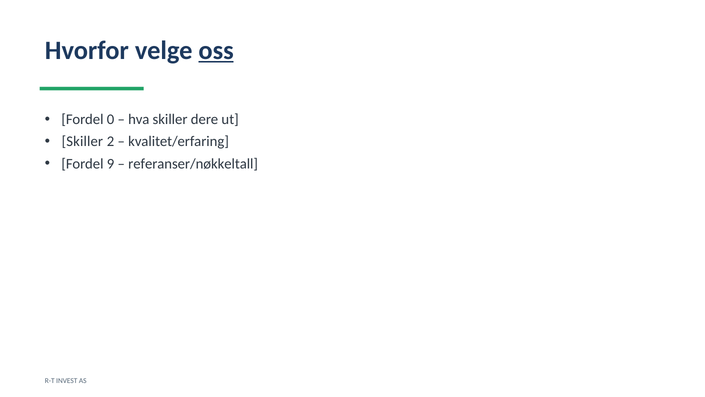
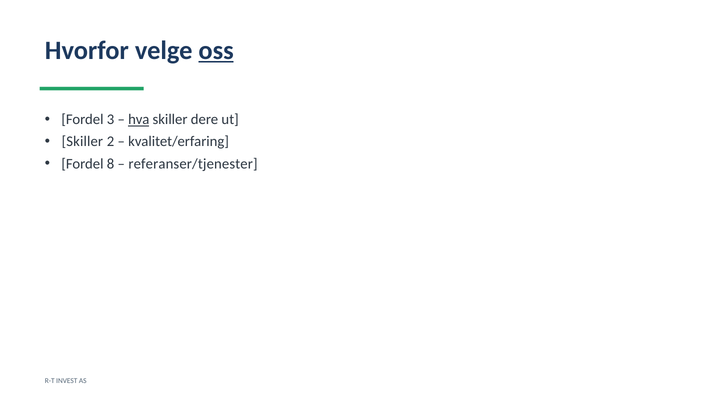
0: 0 -> 3
hva underline: none -> present
9: 9 -> 8
referanser/nøkkeltall: referanser/nøkkeltall -> referanser/tjenester
